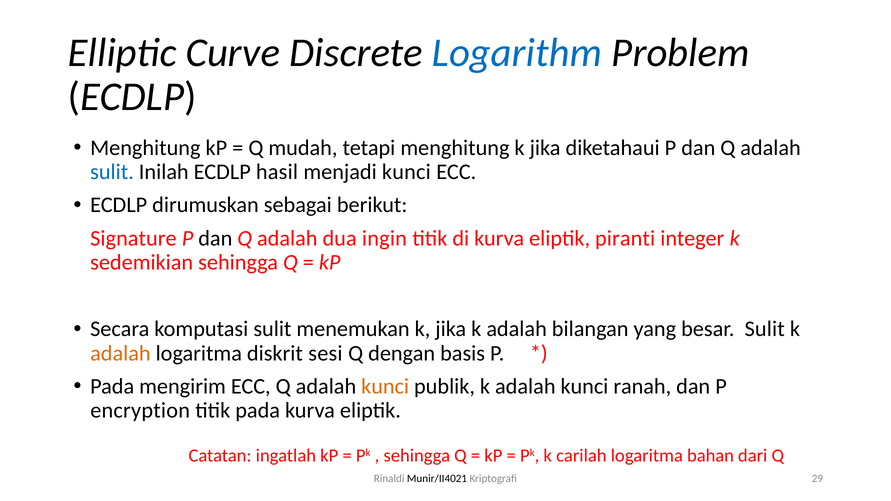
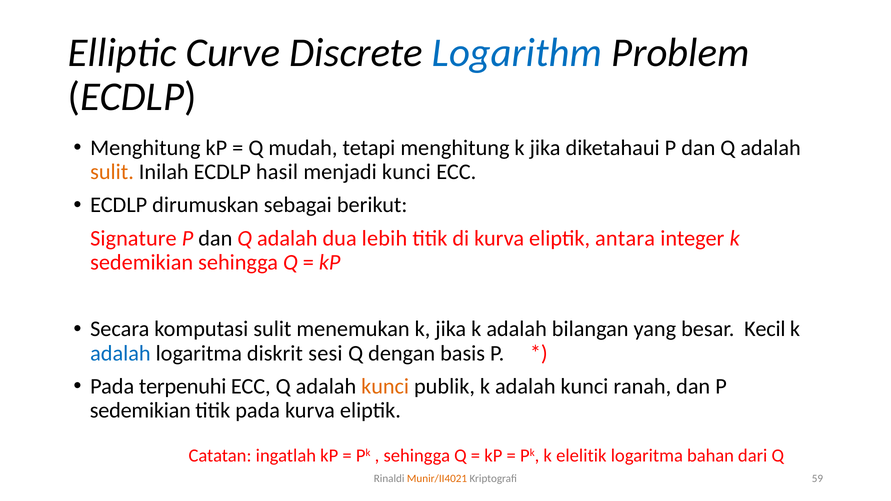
sulit at (112, 172) colour: blue -> orange
ingin: ingin -> lebih
piranti: piranti -> antara
besar Sulit: Sulit -> Kecil
adalah at (120, 353) colour: orange -> blue
mengirim: mengirim -> terpenuhi
encryption at (140, 411): encryption -> sedemikian
carilah: carilah -> elelitik
Munir/II4021 colour: black -> orange
29: 29 -> 59
